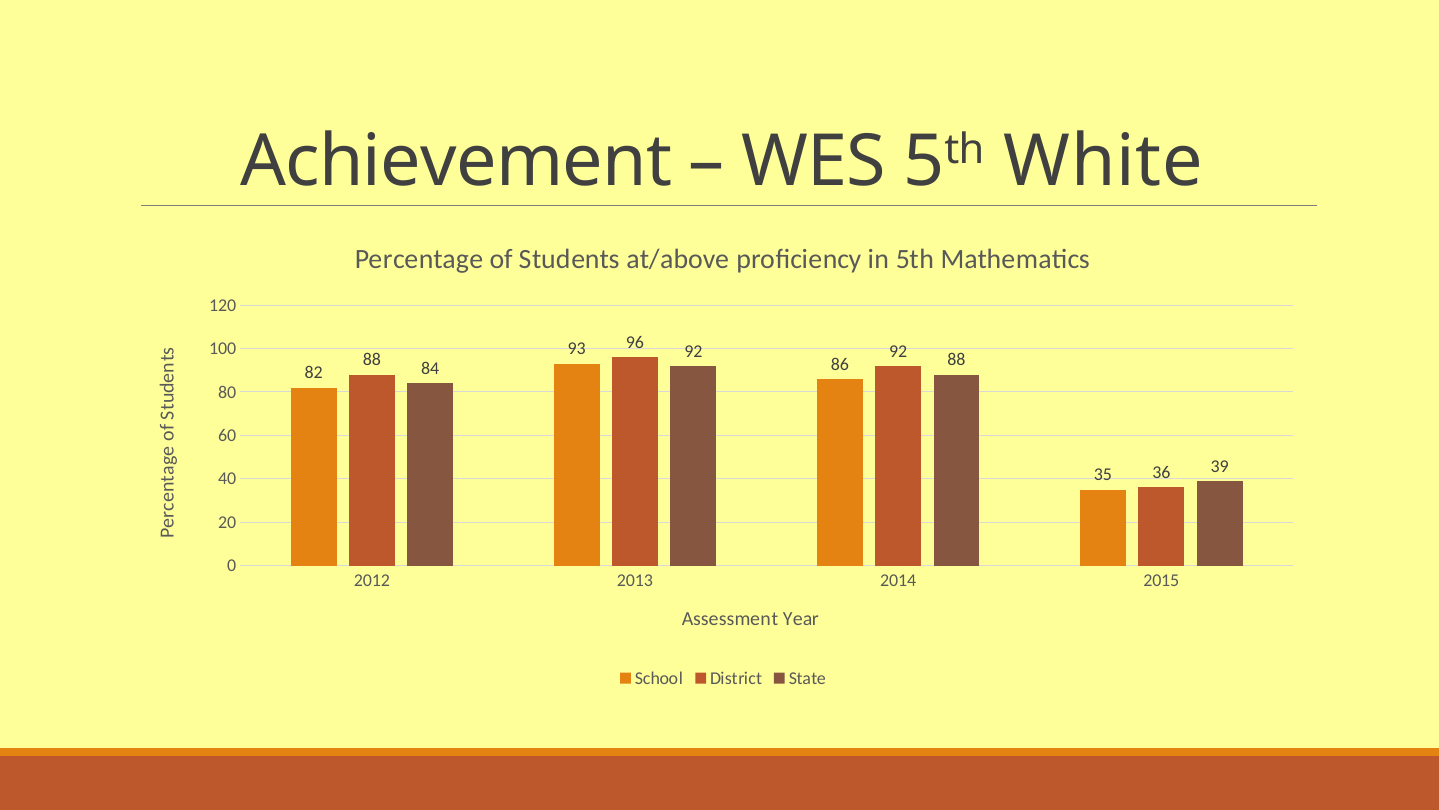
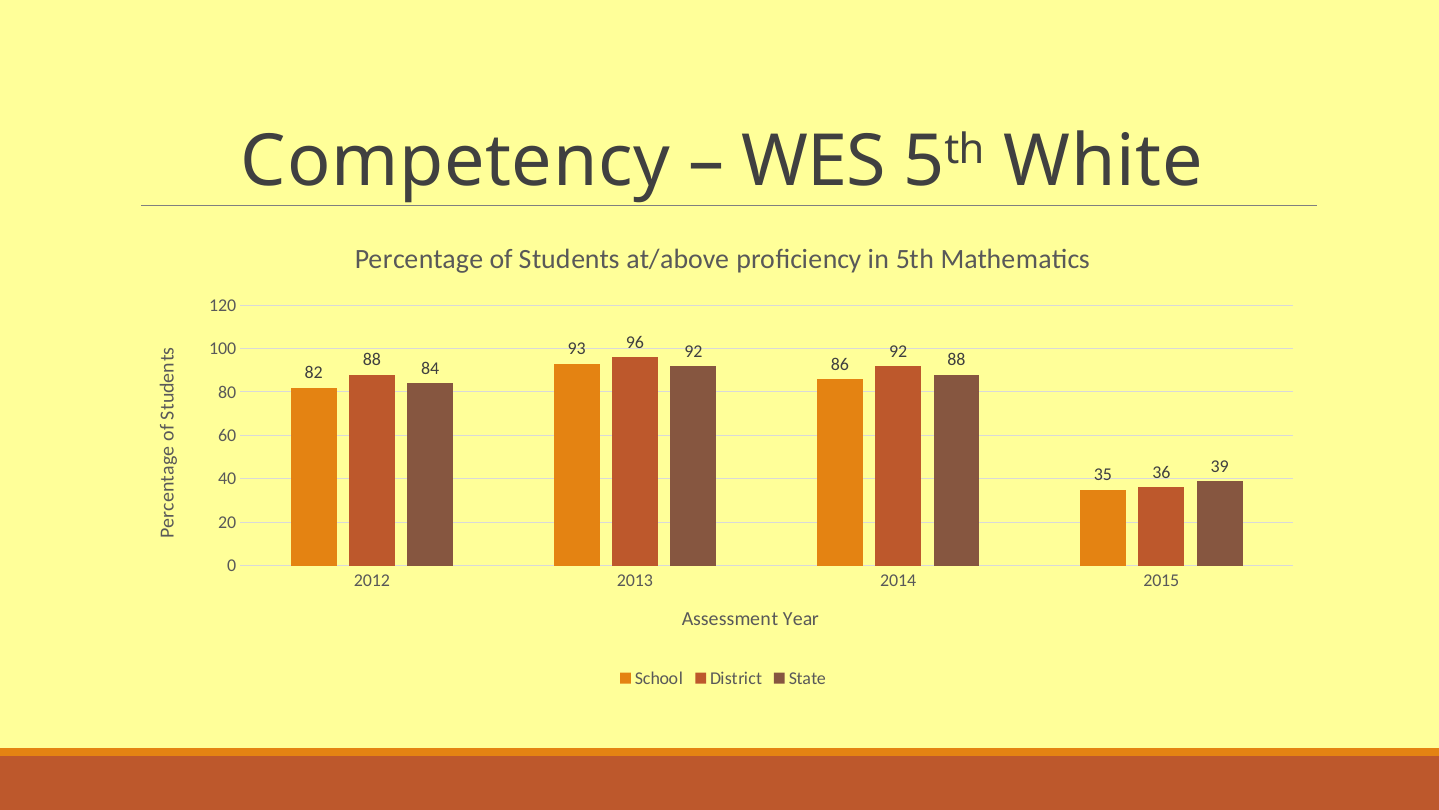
Achievement: Achievement -> Competency
